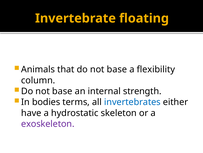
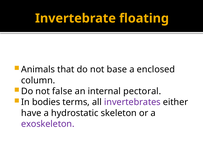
flexibility: flexibility -> enclosed
base at (62, 91): base -> false
strength: strength -> pectoral
invertebrates colour: blue -> purple
